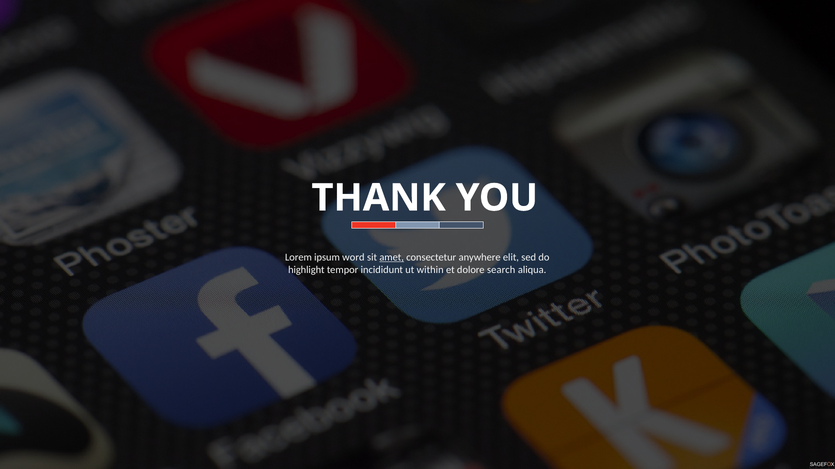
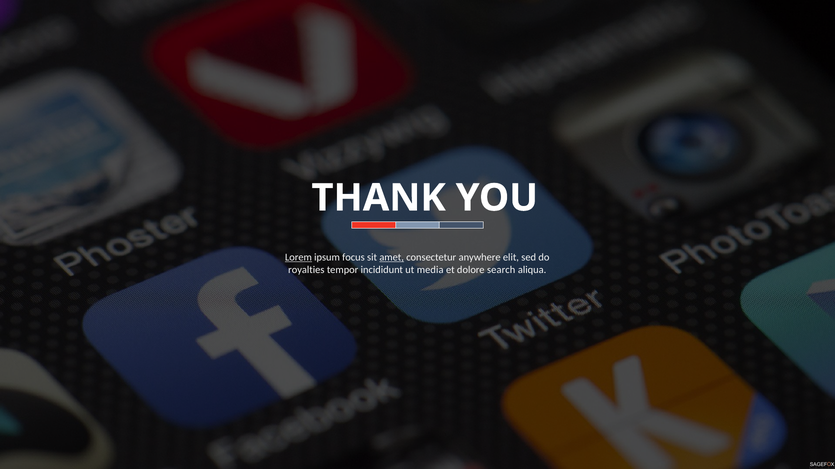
Lorem underline: none -> present
word: word -> focus
highlight: highlight -> royalties
within: within -> media
